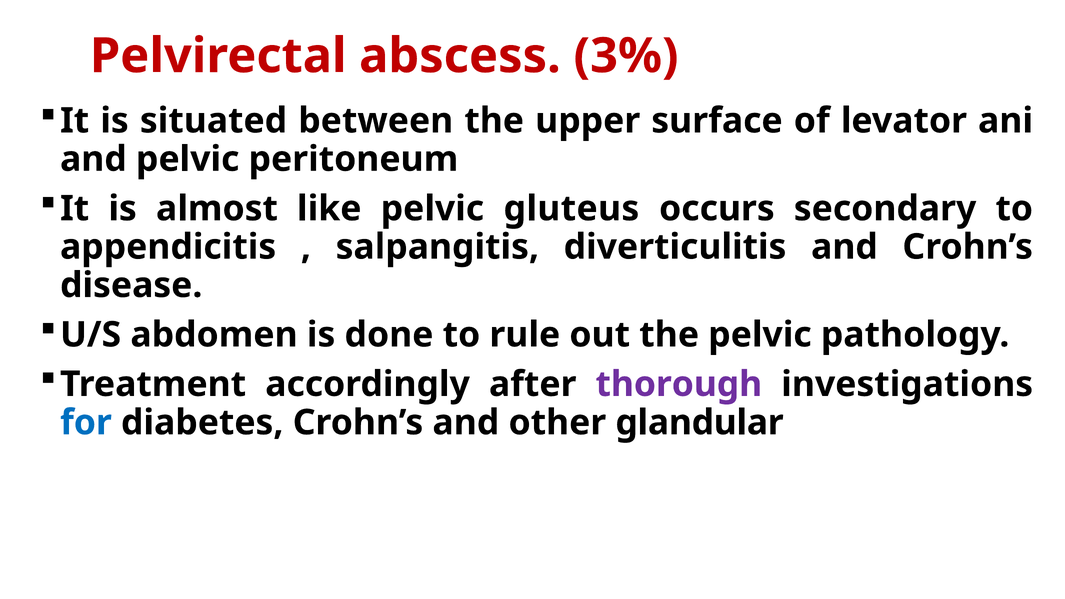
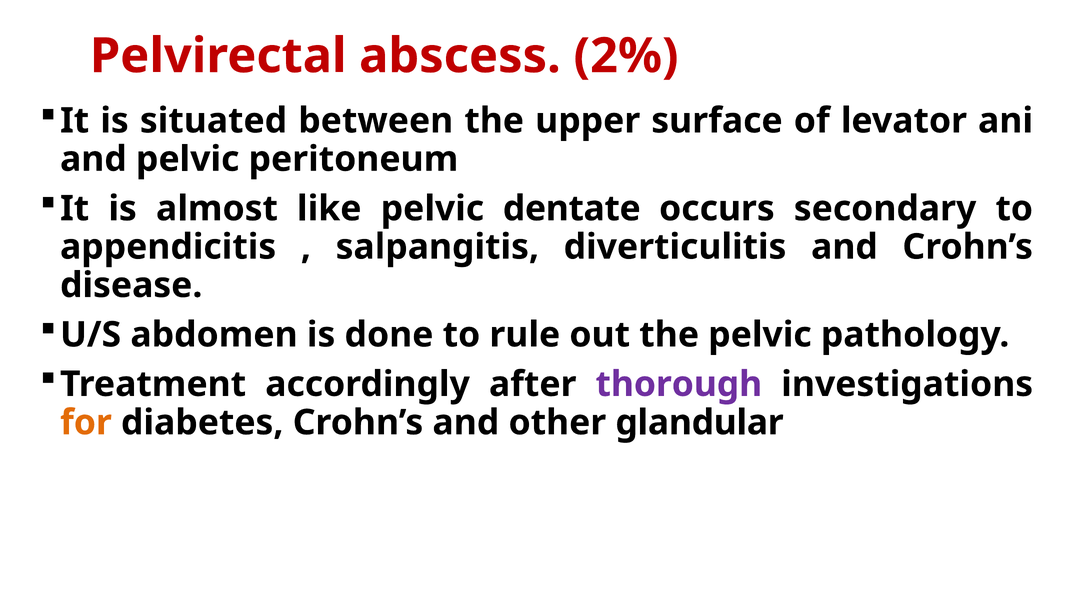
3%: 3% -> 2%
gluteus: gluteus -> dentate
for colour: blue -> orange
